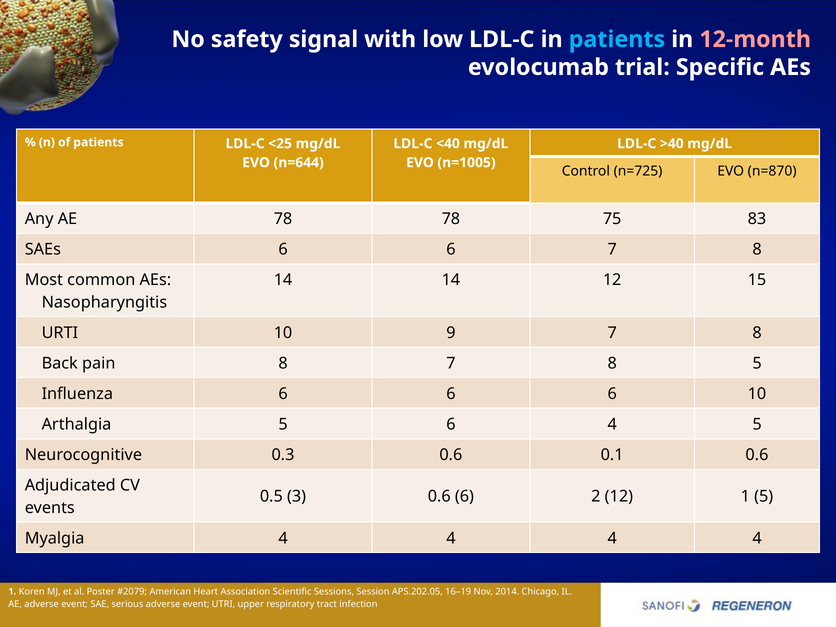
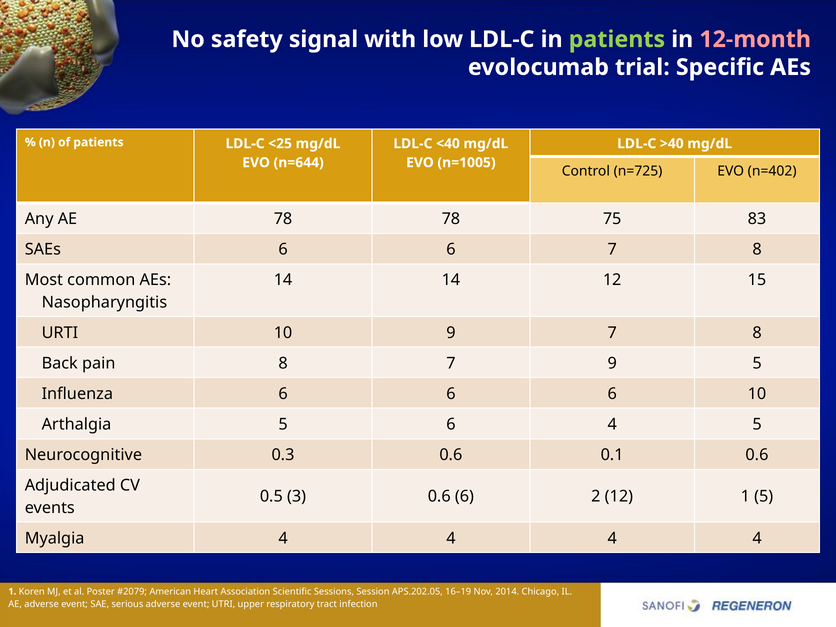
patients at (617, 39) colour: light blue -> light green
n=870: n=870 -> n=402
8 7 8: 8 -> 9
